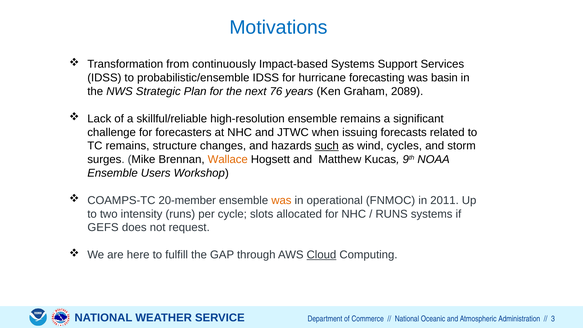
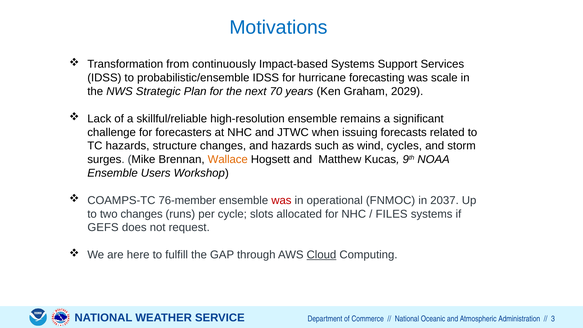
basin: basin -> scale
76: 76 -> 70
2089: 2089 -> 2029
TC remains: remains -> hazards
such underline: present -> none
20-member: 20-member -> 76-member
was at (281, 200) colour: orange -> red
2011: 2011 -> 2037
two intensity: intensity -> changes
RUNS at (392, 214): RUNS -> FILES
